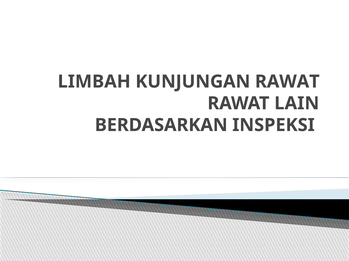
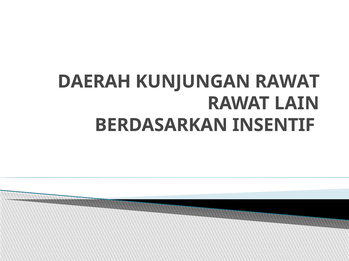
LIMBAH: LIMBAH -> DAERAH
INSPEKSI: INSPEKSI -> INSENTIF
